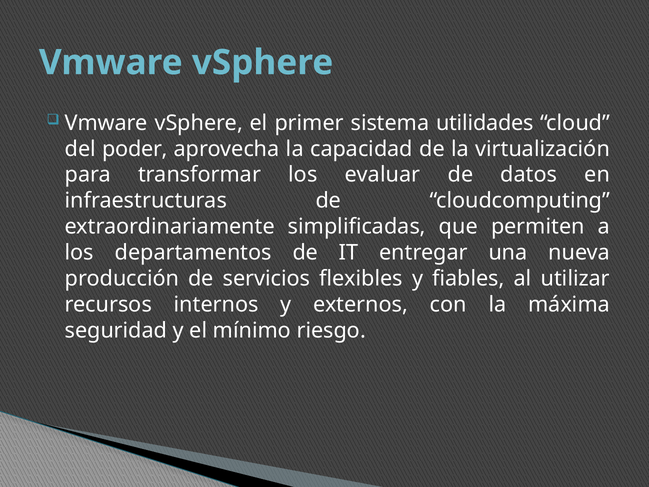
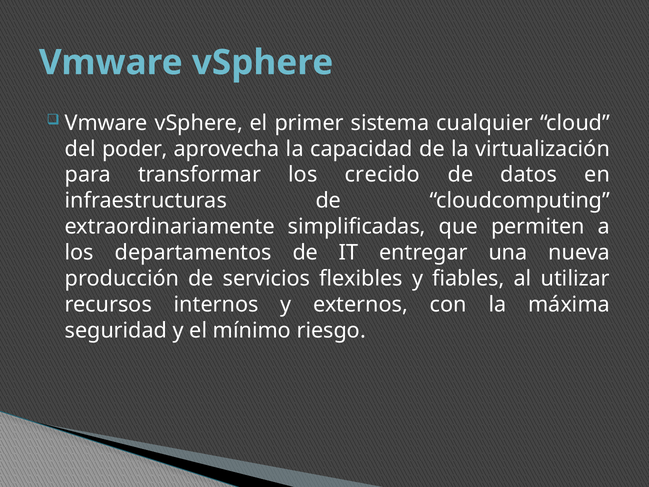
utilidades: utilidades -> cualquier
evaluar: evaluar -> crecido
